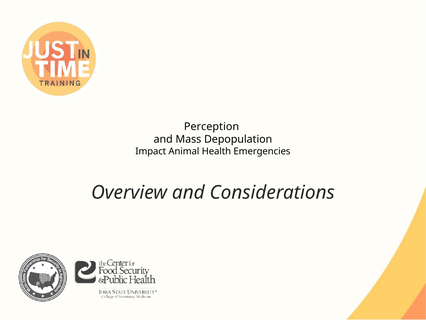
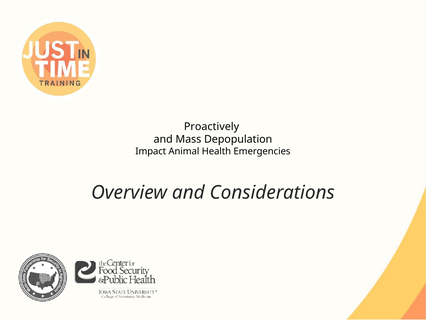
Perception: Perception -> Proactively
